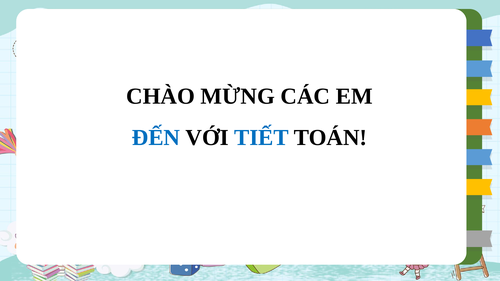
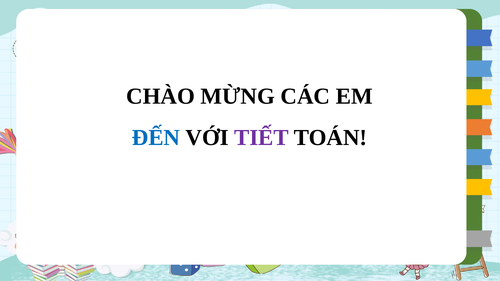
TIẾT colour: blue -> purple
